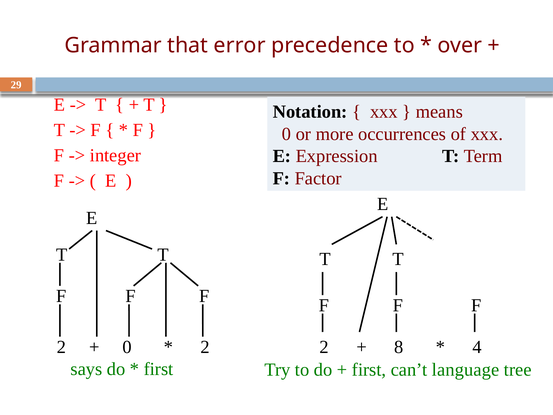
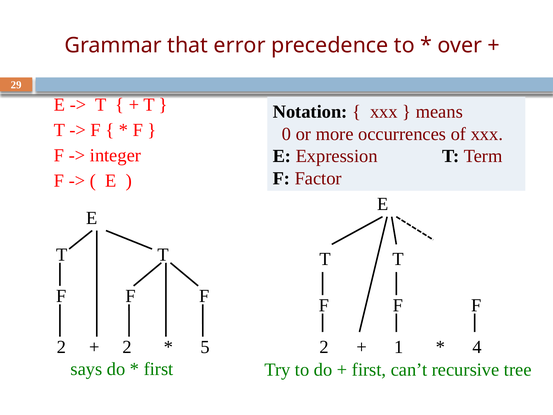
0 at (127, 347): 0 -> 2
2 at (205, 347): 2 -> 5
8: 8 -> 1
language: language -> recursive
